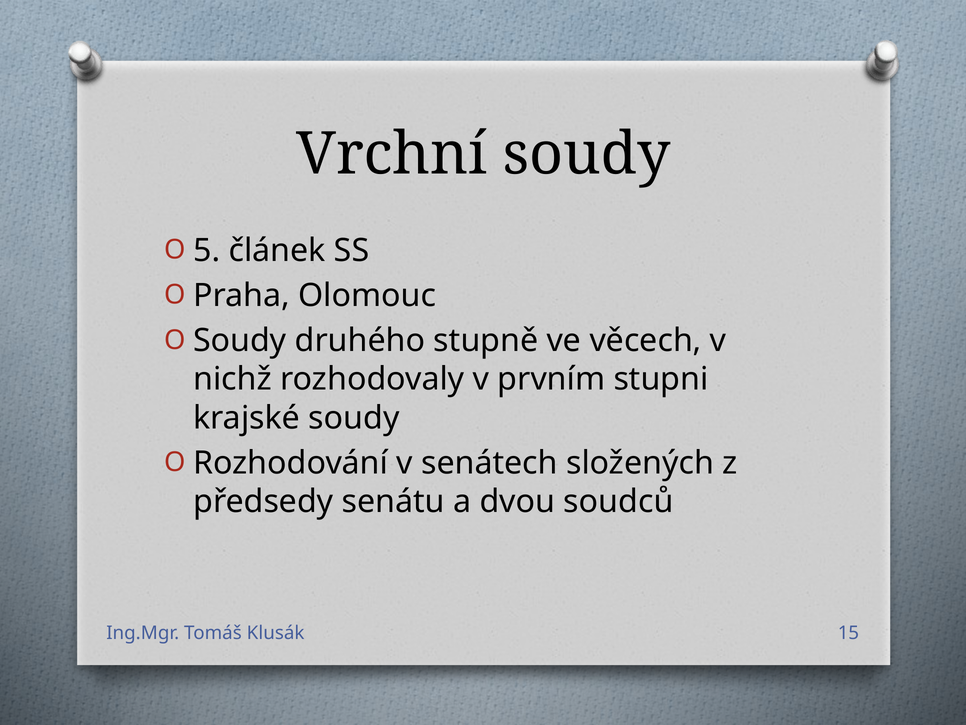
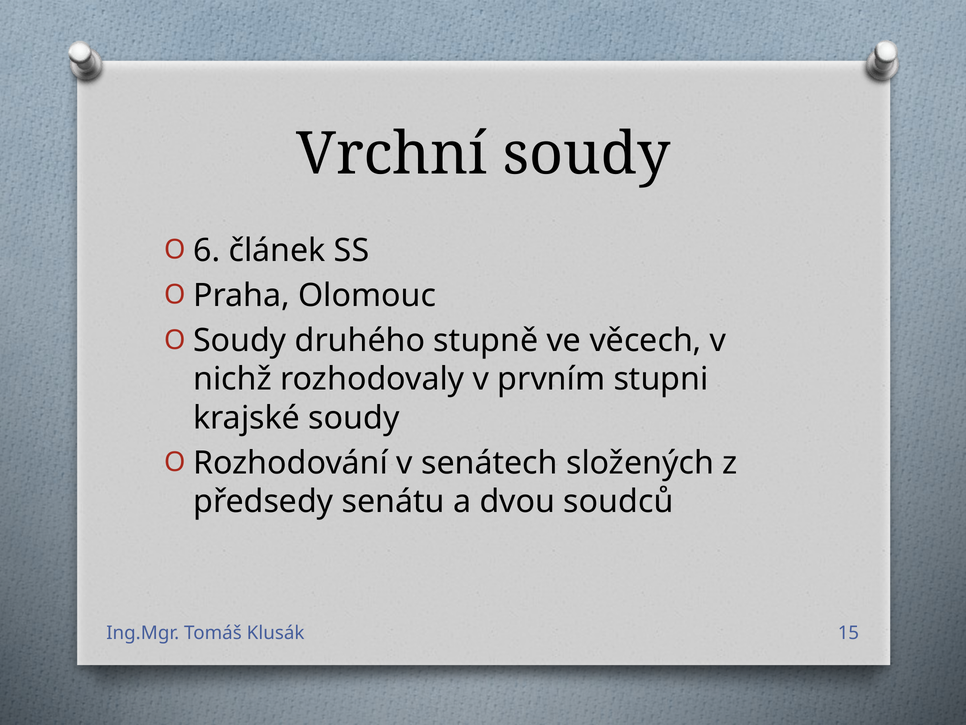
5: 5 -> 6
